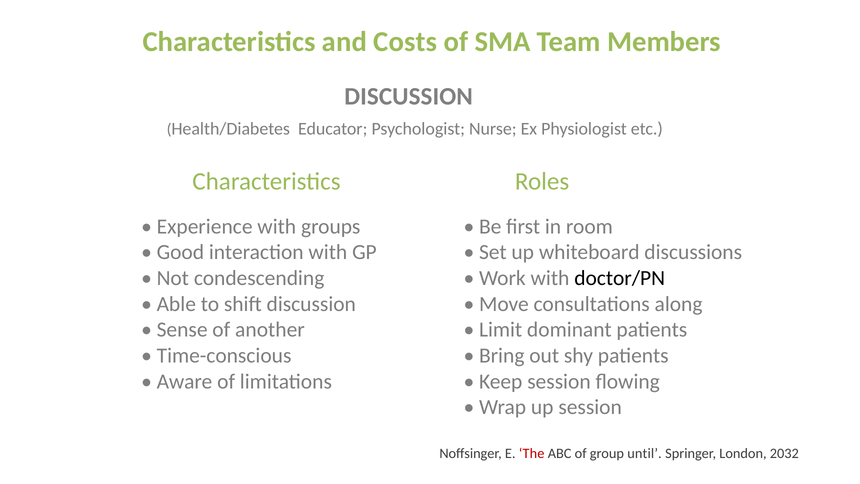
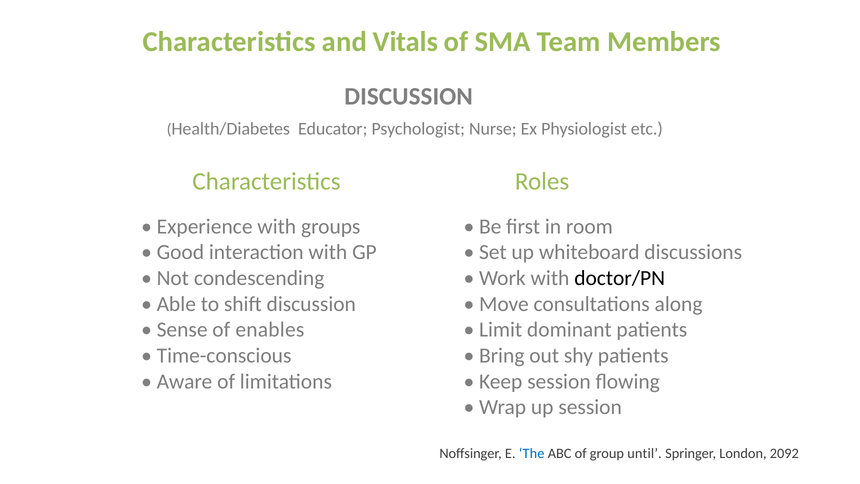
Costs: Costs -> Vitals
another: another -> enables
The colour: red -> blue
2032: 2032 -> 2092
